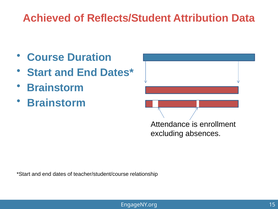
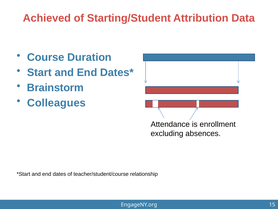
Reflects/Student: Reflects/Student -> Starting/Student
Brainstorm at (56, 103): Brainstorm -> Colleagues
